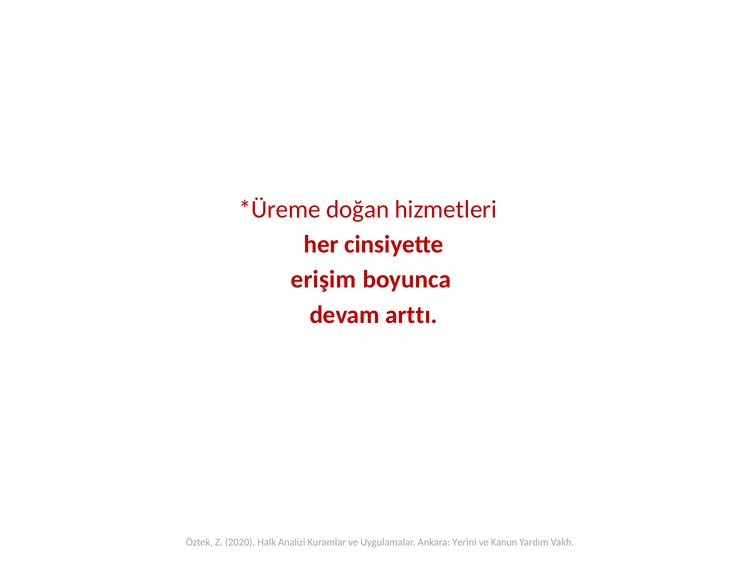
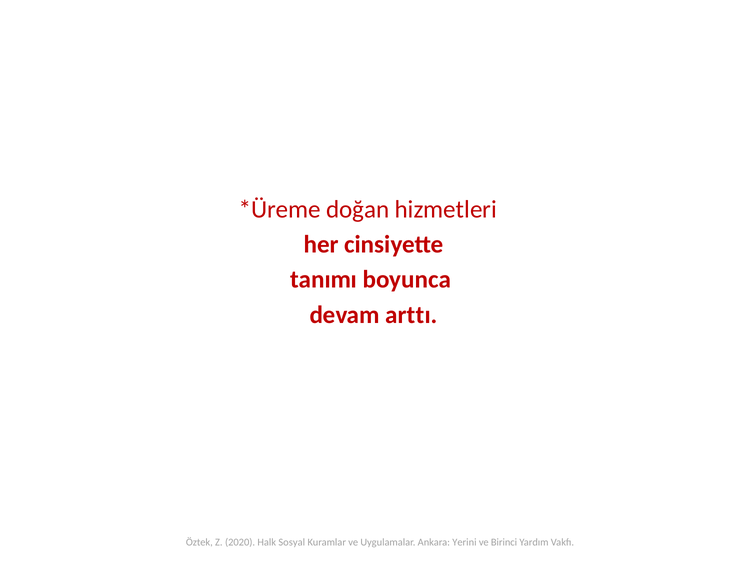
erişim: erişim -> tanımı
Analizi: Analizi -> Sosyal
Kanun: Kanun -> Birinci
